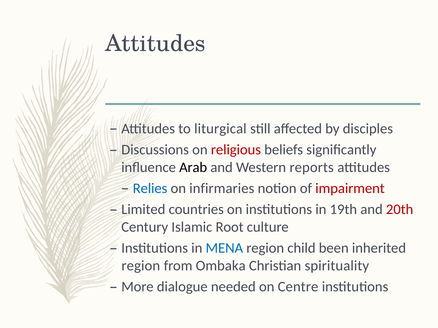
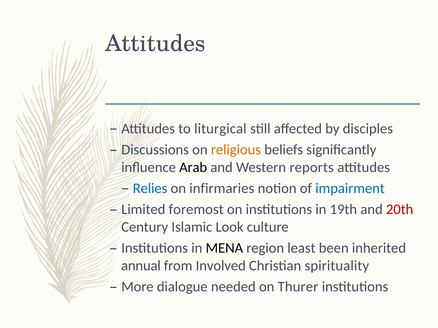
religious colour: red -> orange
impairment colour: red -> blue
countries: countries -> foremost
Root: Root -> Look
MENA colour: blue -> black
child: child -> least
region at (141, 266): region -> annual
Ombaka: Ombaka -> Involved
Centre: Centre -> Thurer
